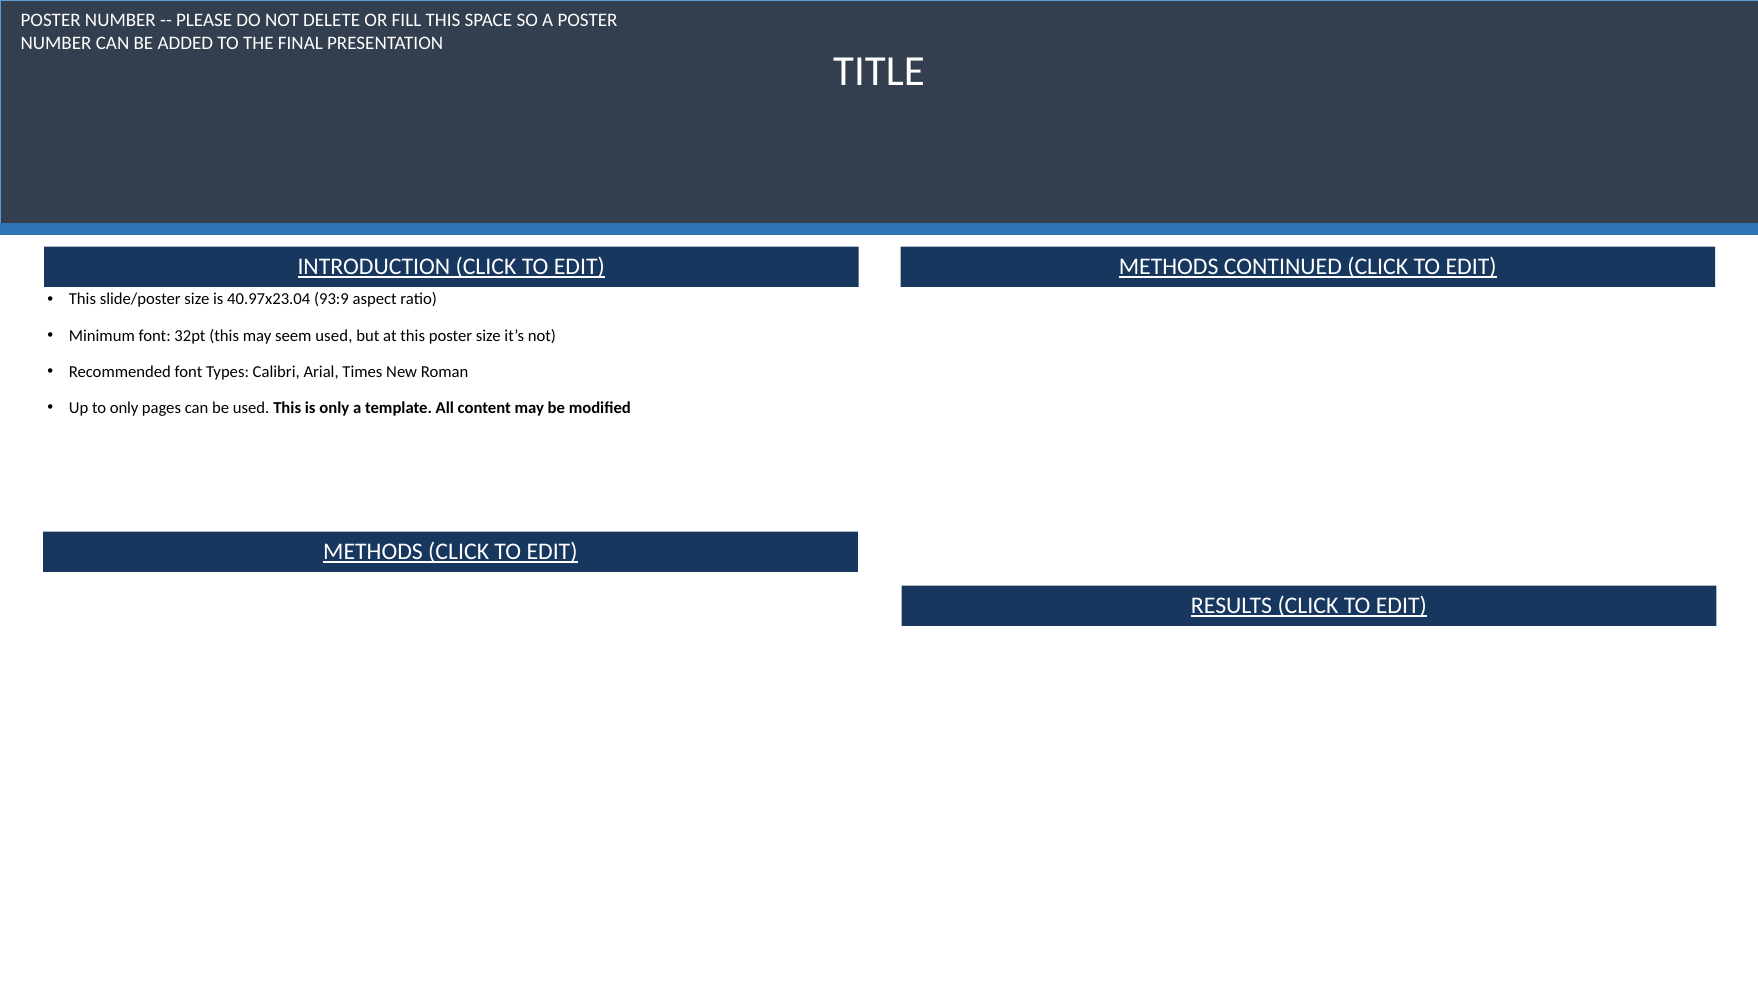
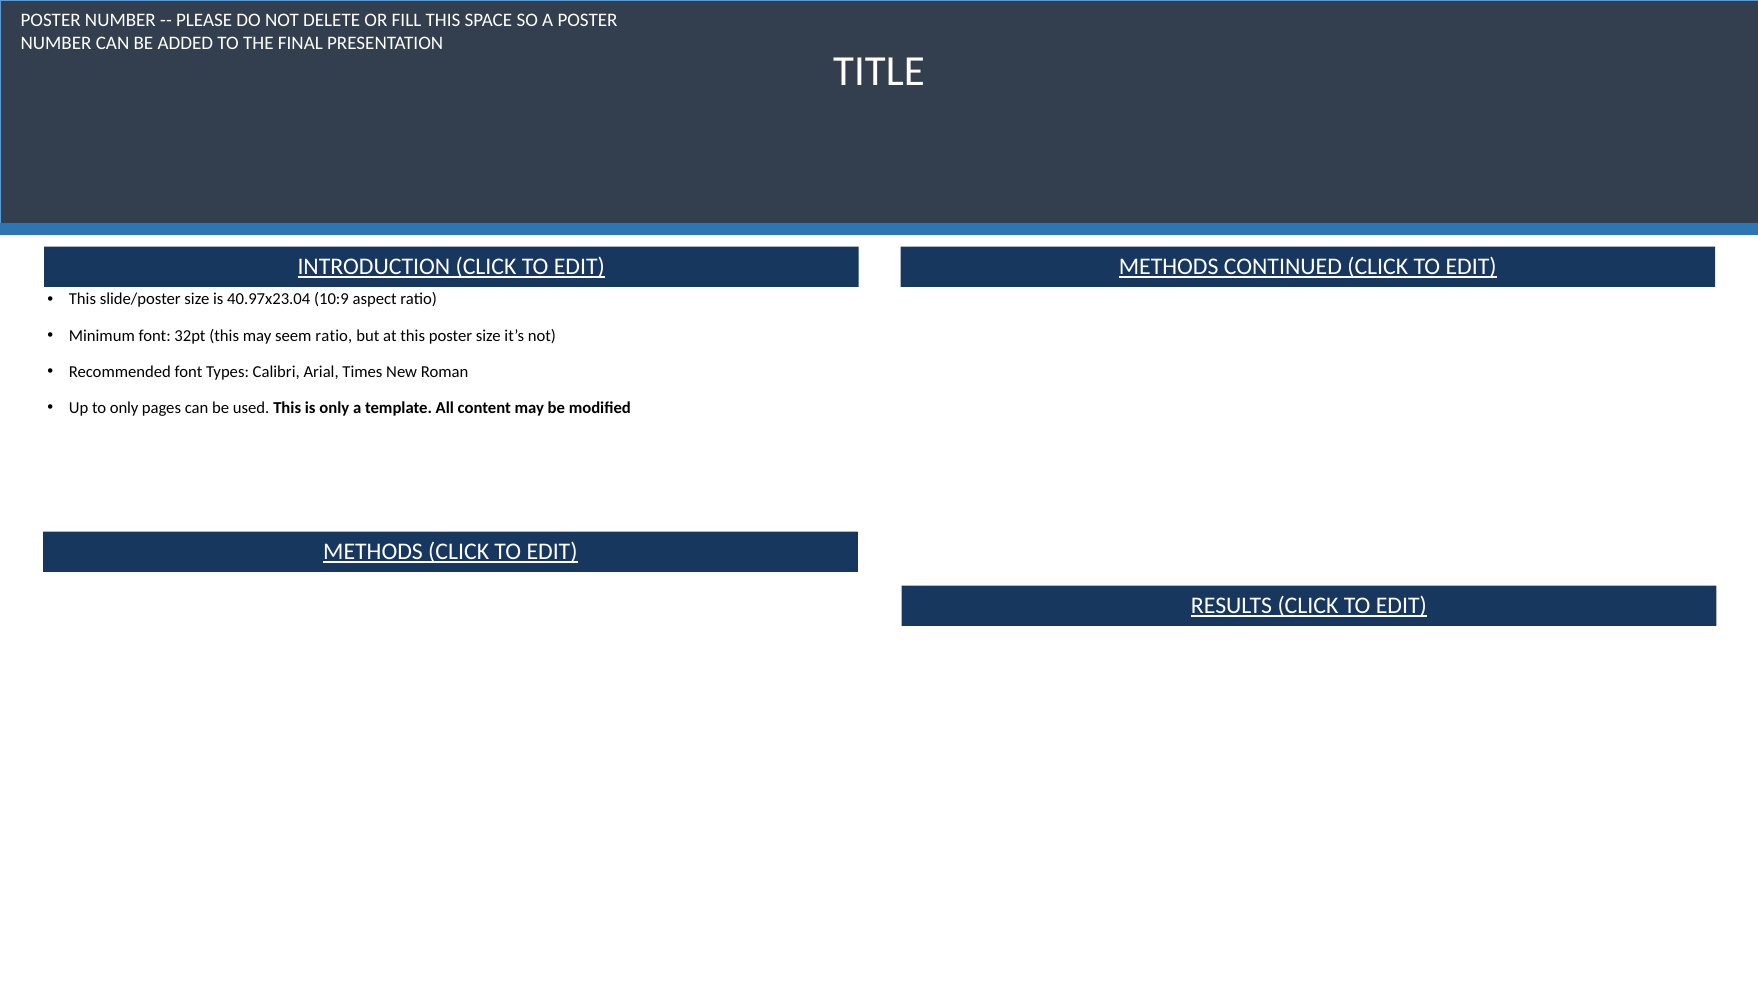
93:9: 93:9 -> 10:9
seem used: used -> ratio
